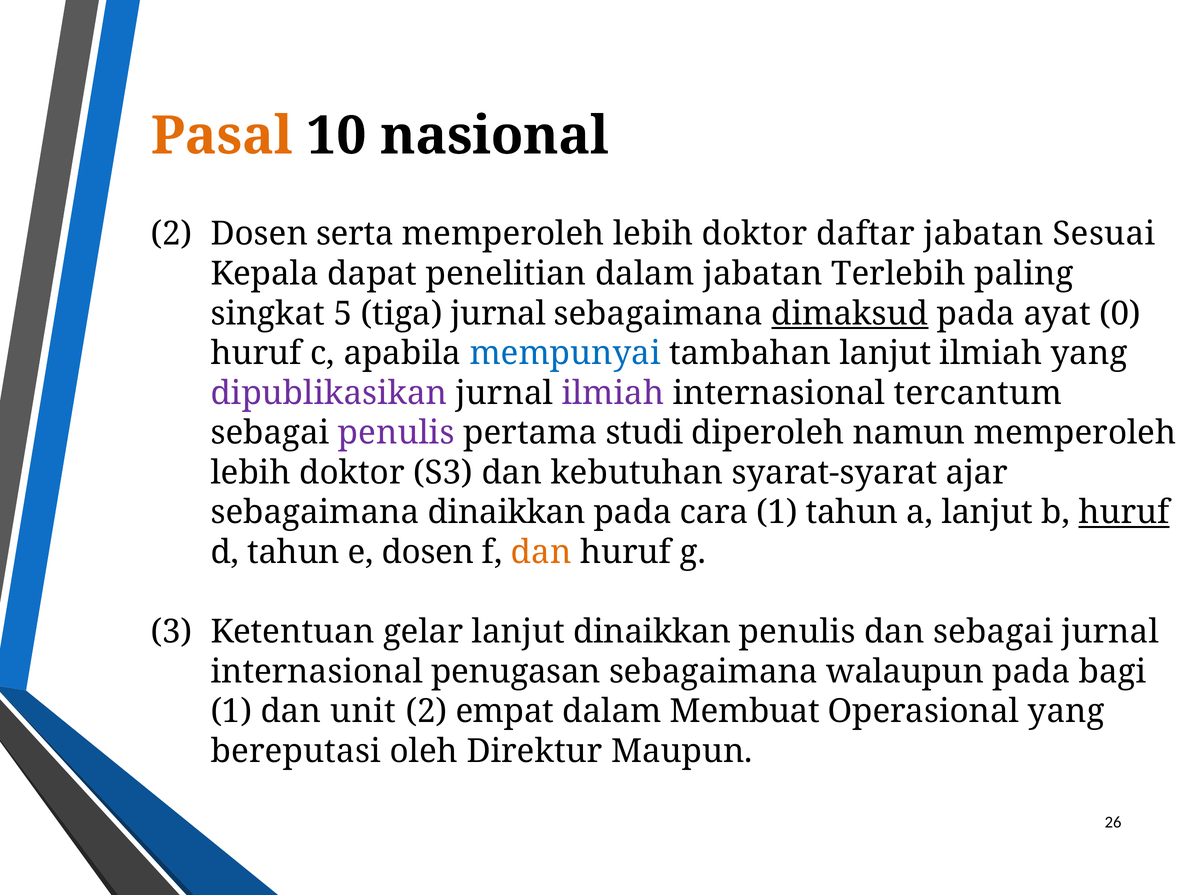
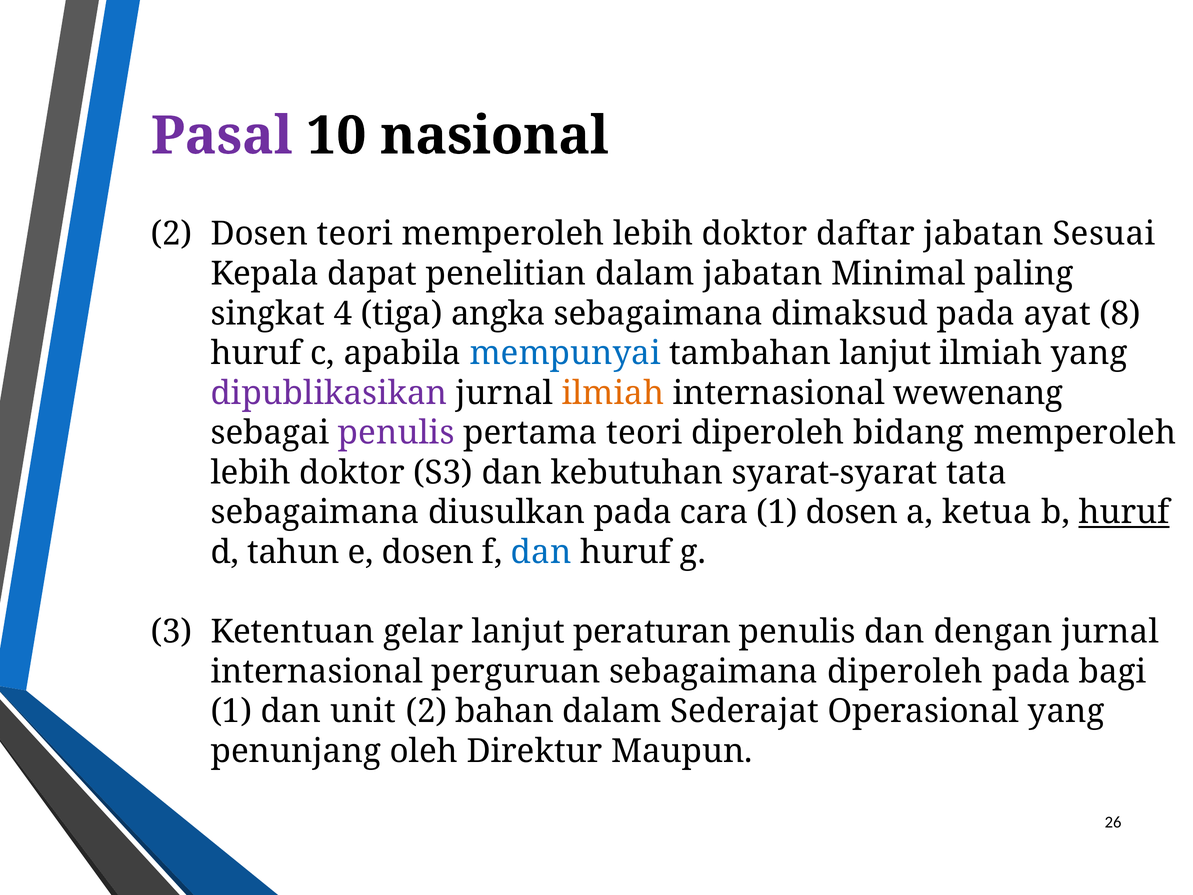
Pasal colour: orange -> purple
Dosen serta: serta -> teori
Terlebih: Terlebih -> Minimal
5: 5 -> 4
tiga jurnal: jurnal -> angka
dimaksud underline: present -> none
0: 0 -> 8
ilmiah at (613, 393) colour: purple -> orange
tercantum: tercantum -> wewenang
pertama studi: studi -> teori
namun: namun -> bidang
ajar: ajar -> tata
sebagaimana dinaikkan: dinaikkan -> diusulkan
1 tahun: tahun -> dosen
a lanjut: lanjut -> ketua
dan at (541, 552) colour: orange -> blue
lanjut dinaikkan: dinaikkan -> peraturan
dan sebagai: sebagai -> dengan
penugasan: penugasan -> perguruan
sebagaimana walaupun: walaupun -> diperoleh
empat: empat -> bahan
Membuat: Membuat -> Sederajat
bereputasi: bereputasi -> penunjang
